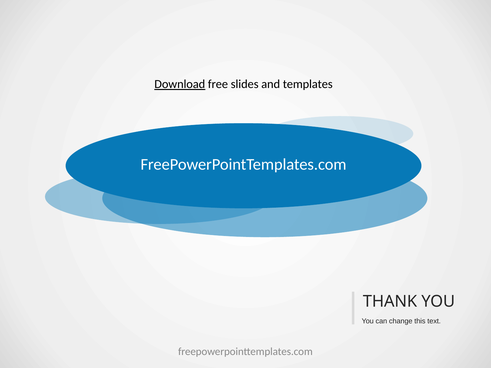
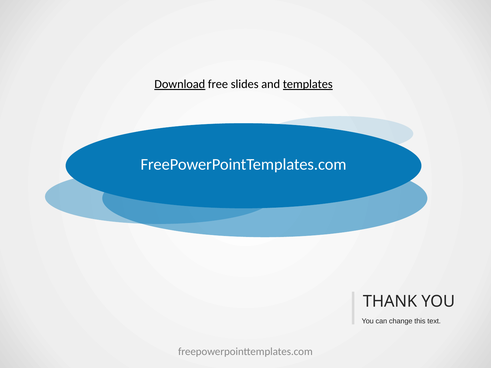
templates underline: none -> present
